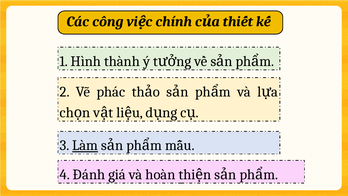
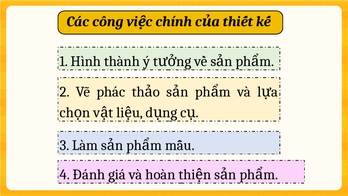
Làm underline: present -> none
